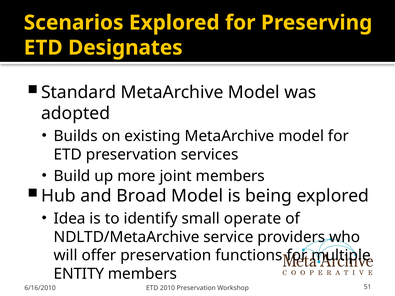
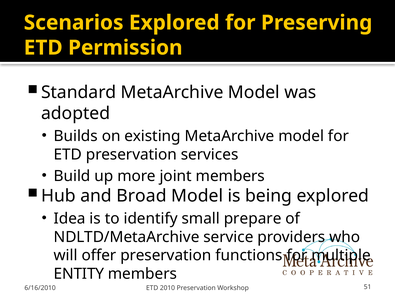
Designates: Designates -> Permission
operate: operate -> prepare
